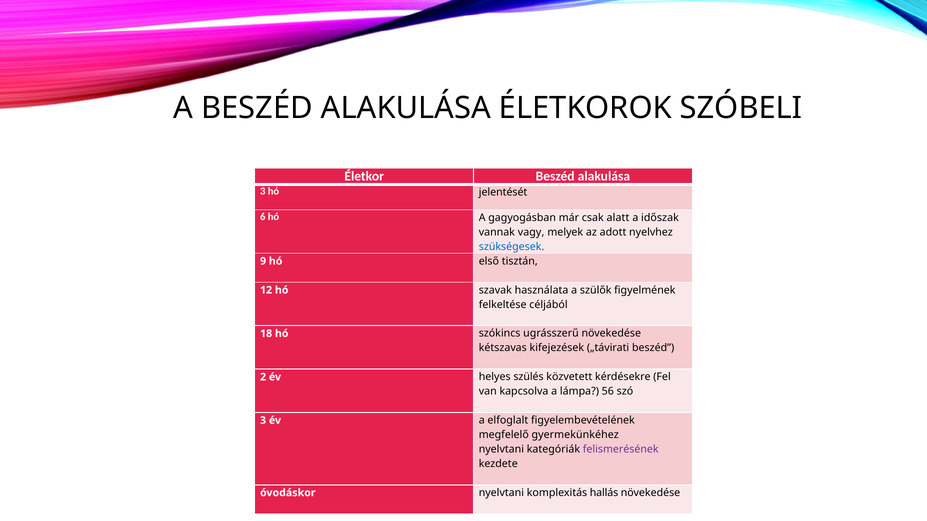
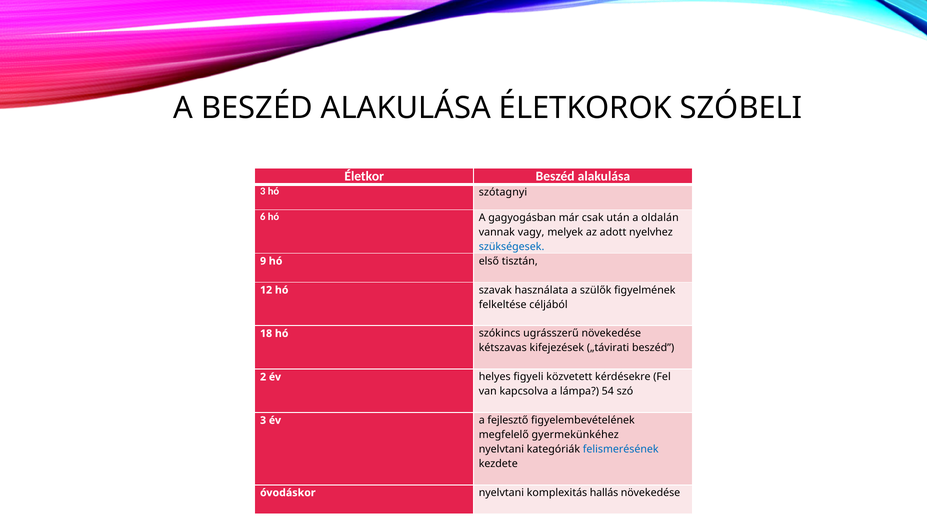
jelentését: jelentését -> szótagnyi
alatt: alatt -> után
időszak: időszak -> oldalán
szülés: szülés -> figyeli
56: 56 -> 54
elfoglalt: elfoglalt -> fejlesztő
felismerésének colour: purple -> blue
